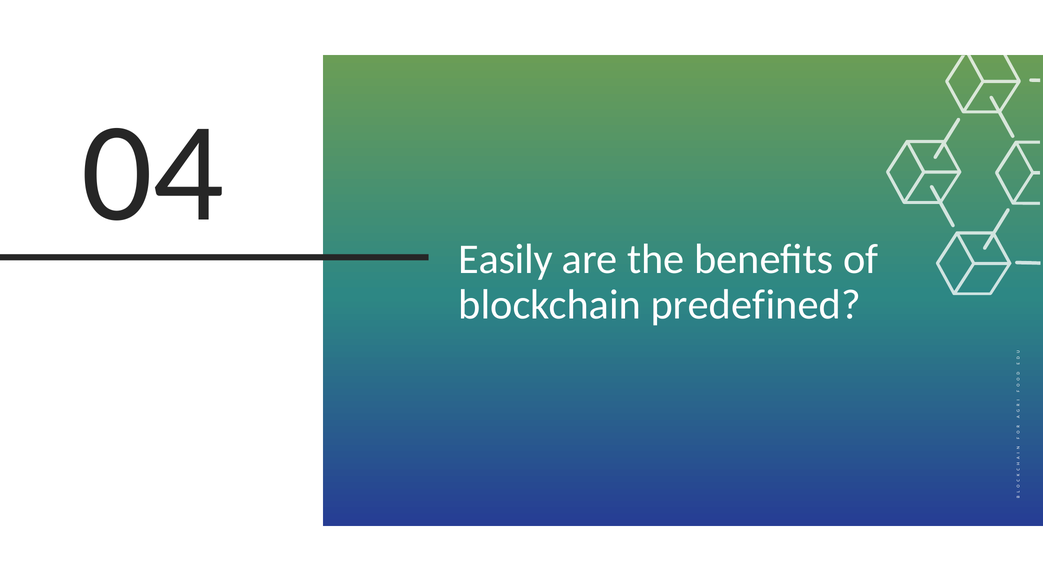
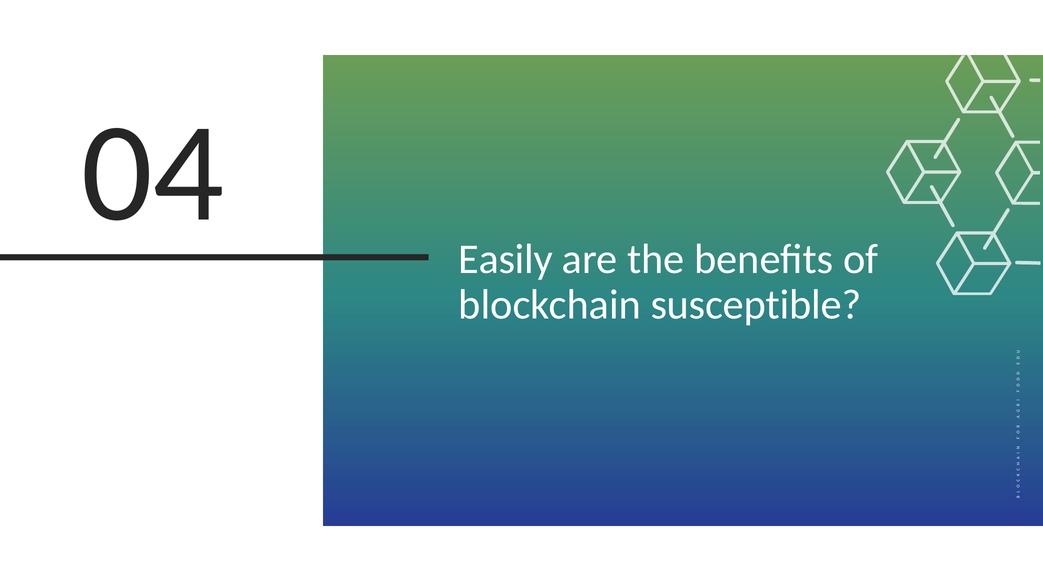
predefined: predefined -> susceptible
